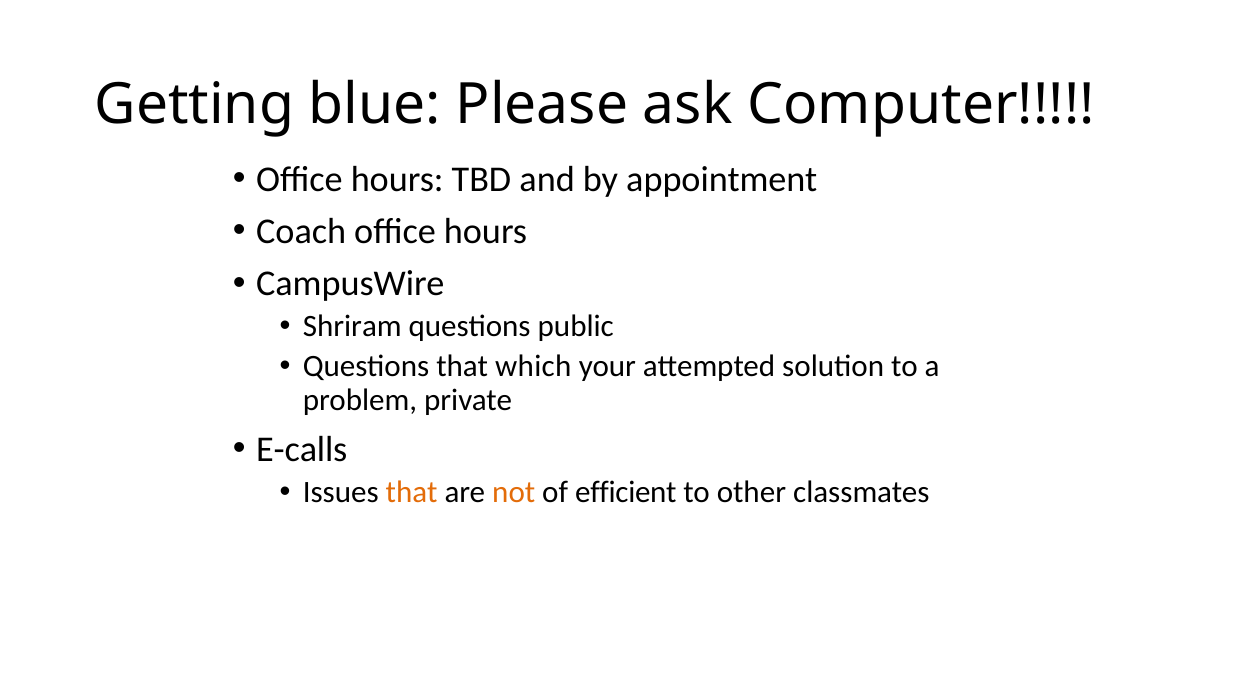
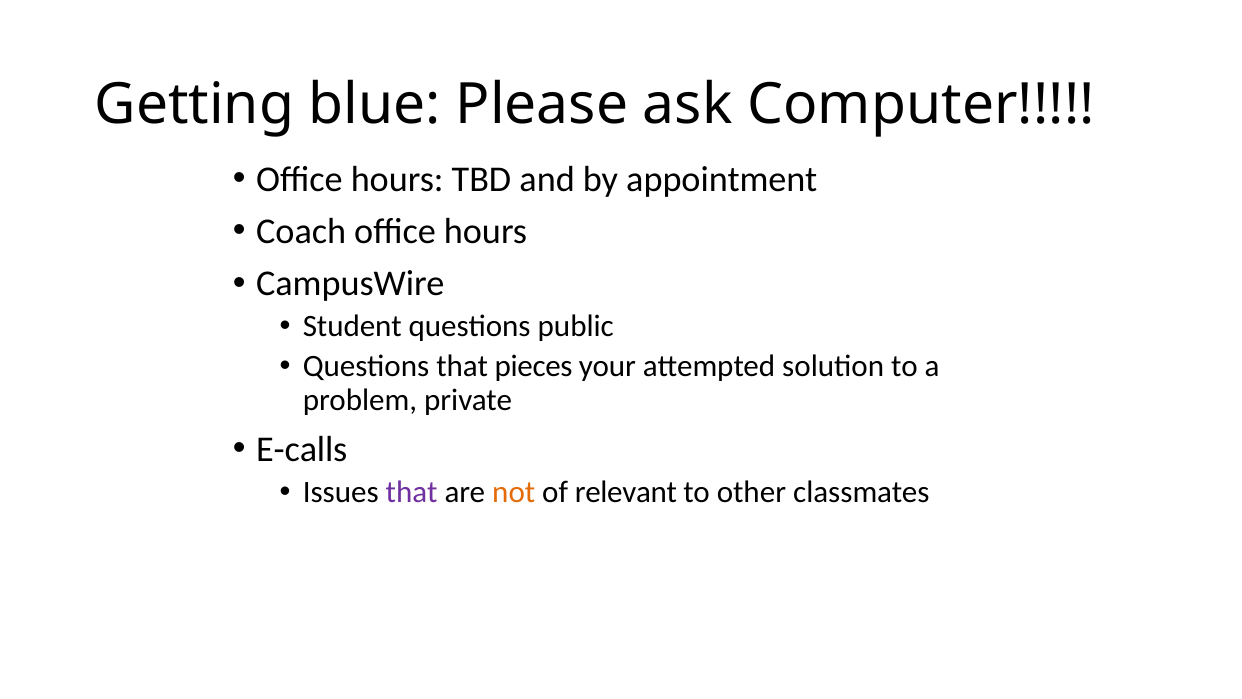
Shriram: Shriram -> Student
which: which -> pieces
that at (412, 492) colour: orange -> purple
efficient: efficient -> relevant
